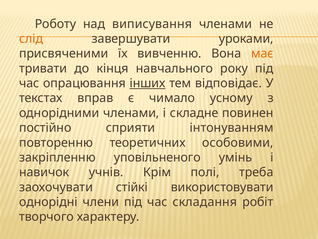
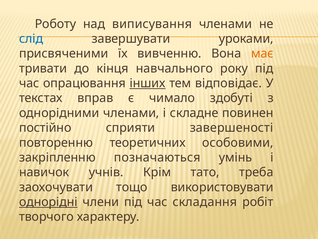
слід colour: orange -> blue
усному: усному -> здобуті
інтонуванням: інтонуванням -> завершеності
уповільненого: уповільненого -> позначаються
полі: полі -> тато
стійкі: стійкі -> тощо
однорідні underline: none -> present
